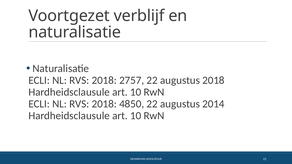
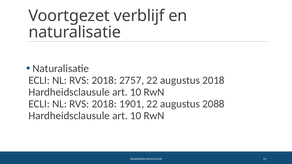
4850: 4850 -> 1901
2014: 2014 -> 2088
